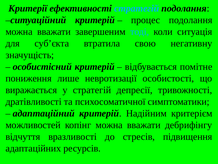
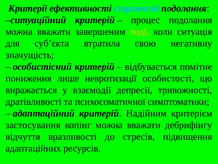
тоді colour: light blue -> yellow
у стратегій: стратегій -> взаємодії
можливостей: можливостей -> застосування
